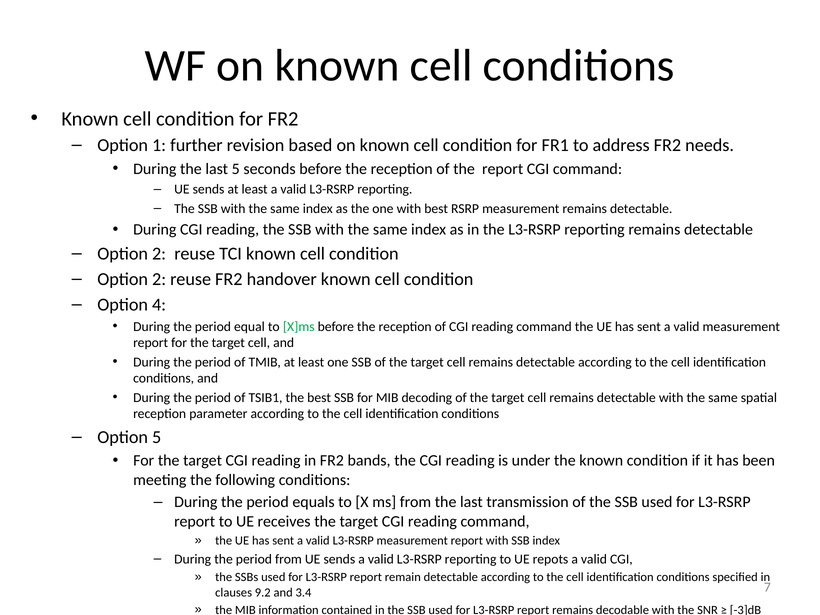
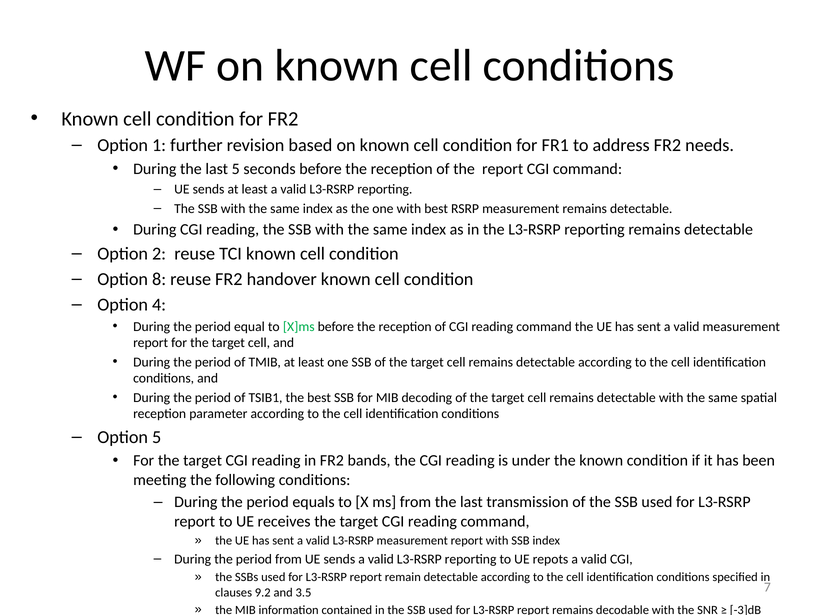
2 at (159, 279): 2 -> 8
3.4: 3.4 -> 3.5
